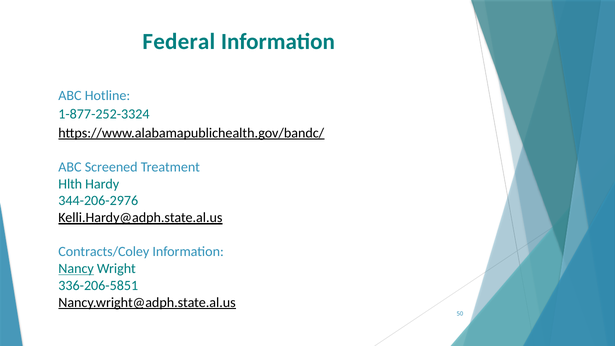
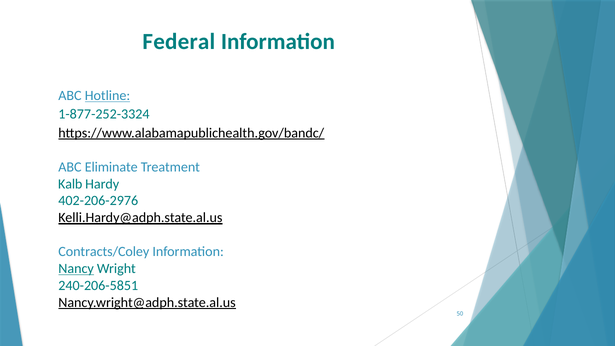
Hotline underline: none -> present
Screened: Screened -> Eliminate
Hlth: Hlth -> Kalb
344-206-2976: 344-206-2976 -> 402-206-2976
336-206-5851: 336-206-5851 -> 240-206-5851
